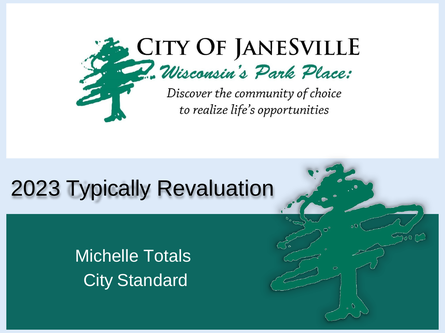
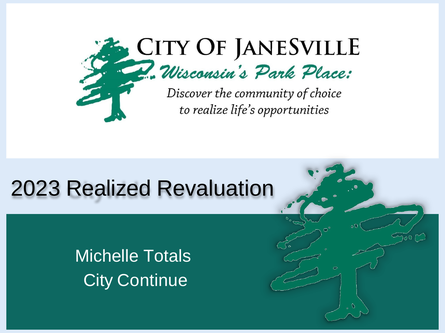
Typically: Typically -> Realized
Standard: Standard -> Continue
